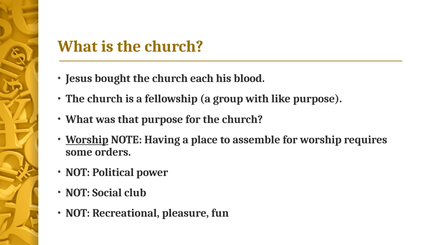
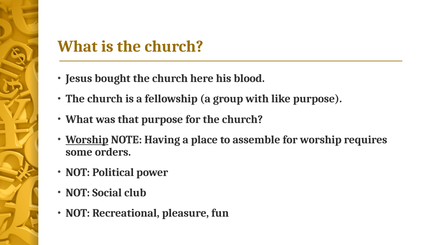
each: each -> here
